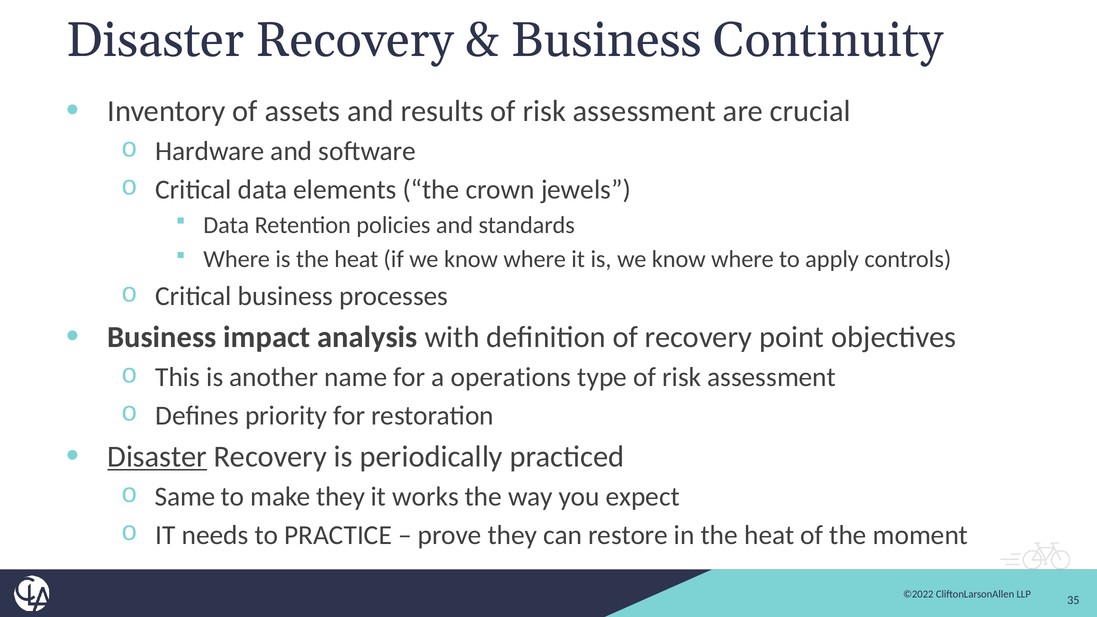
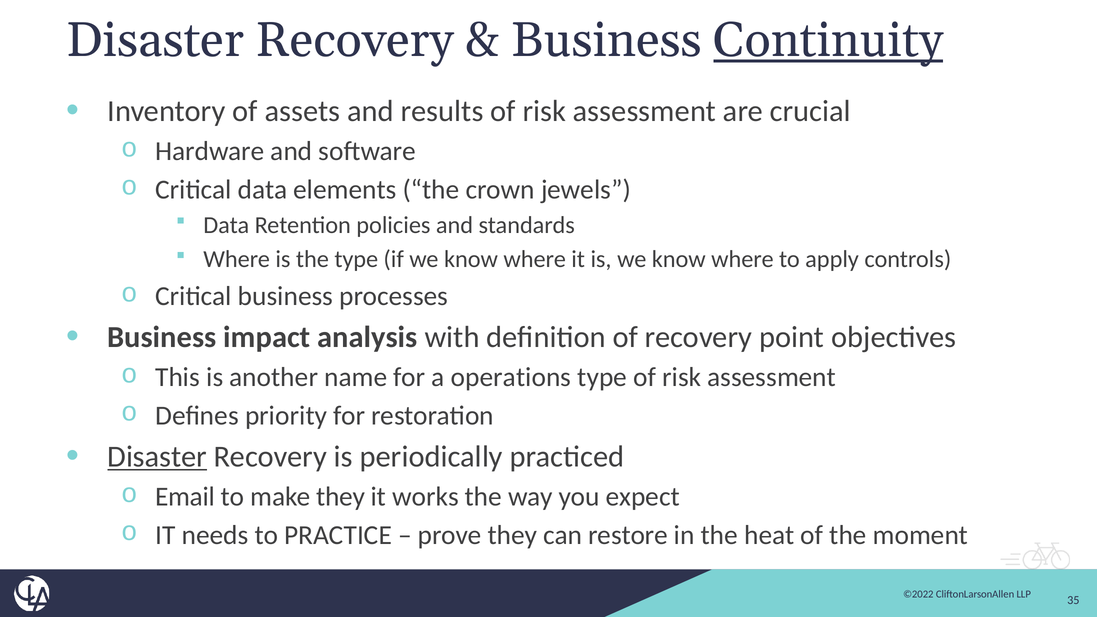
Continuity underline: none -> present
is the heat: heat -> type
Same: Same -> Email
